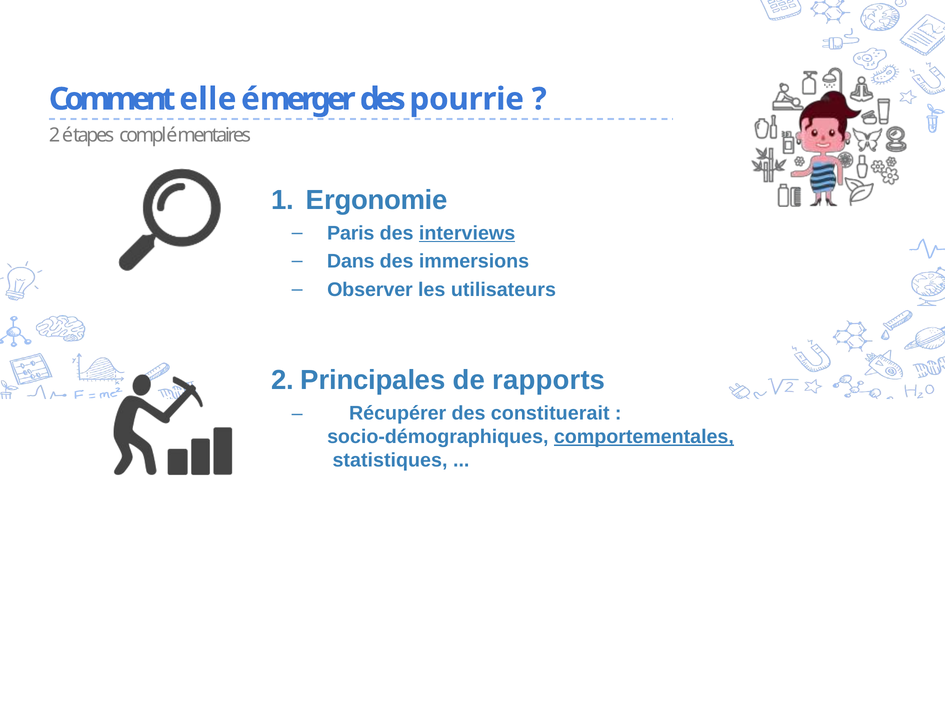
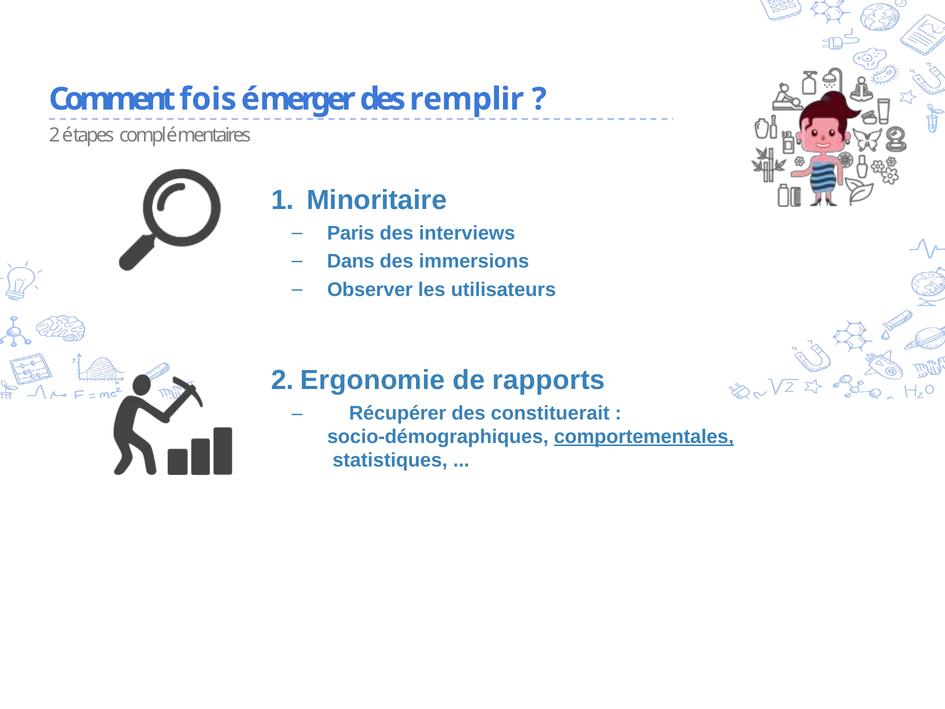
elle: elle -> fois
pourrie: pourrie -> remplir
Ergonomie: Ergonomie -> Minoritaire
interviews underline: present -> none
Principales: Principales -> Ergonomie
